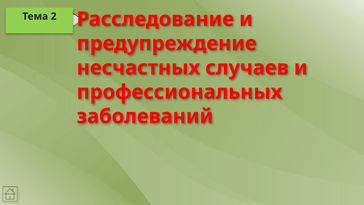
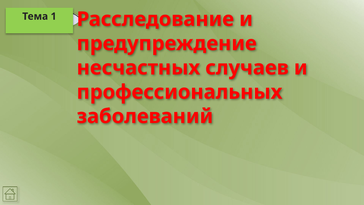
2: 2 -> 1
